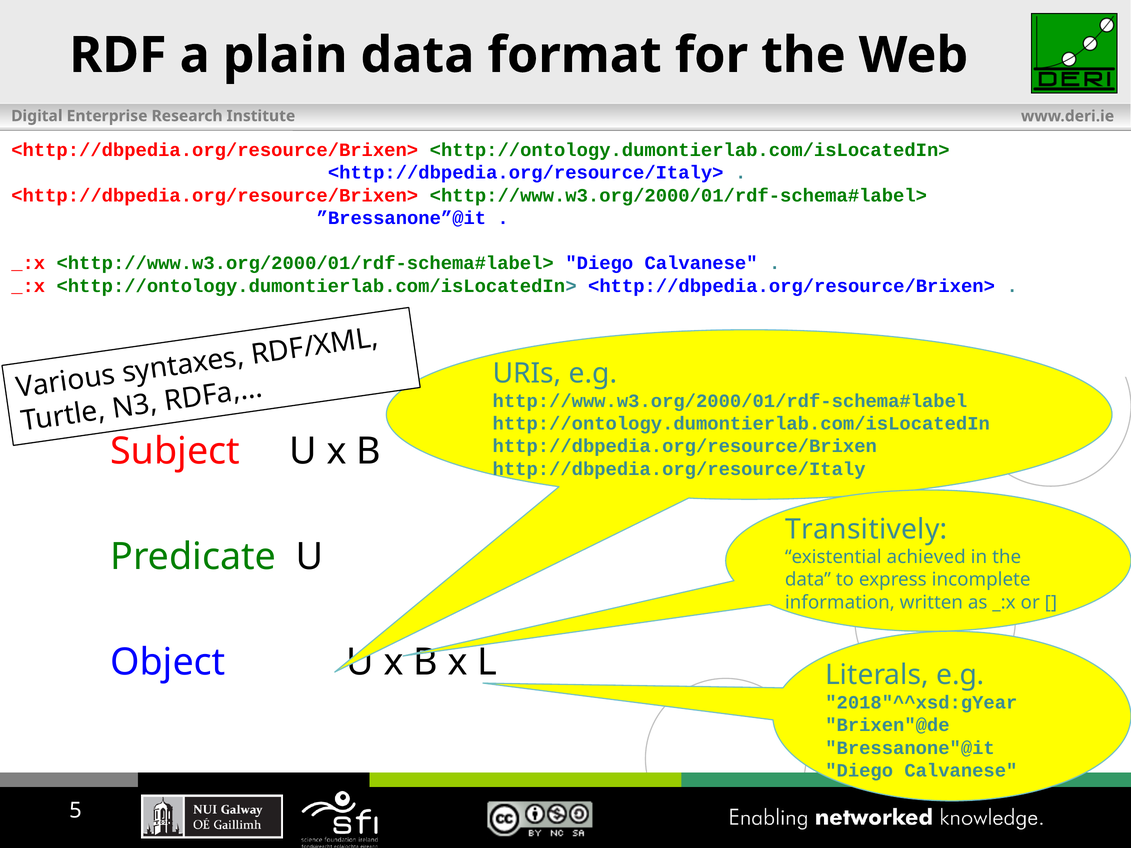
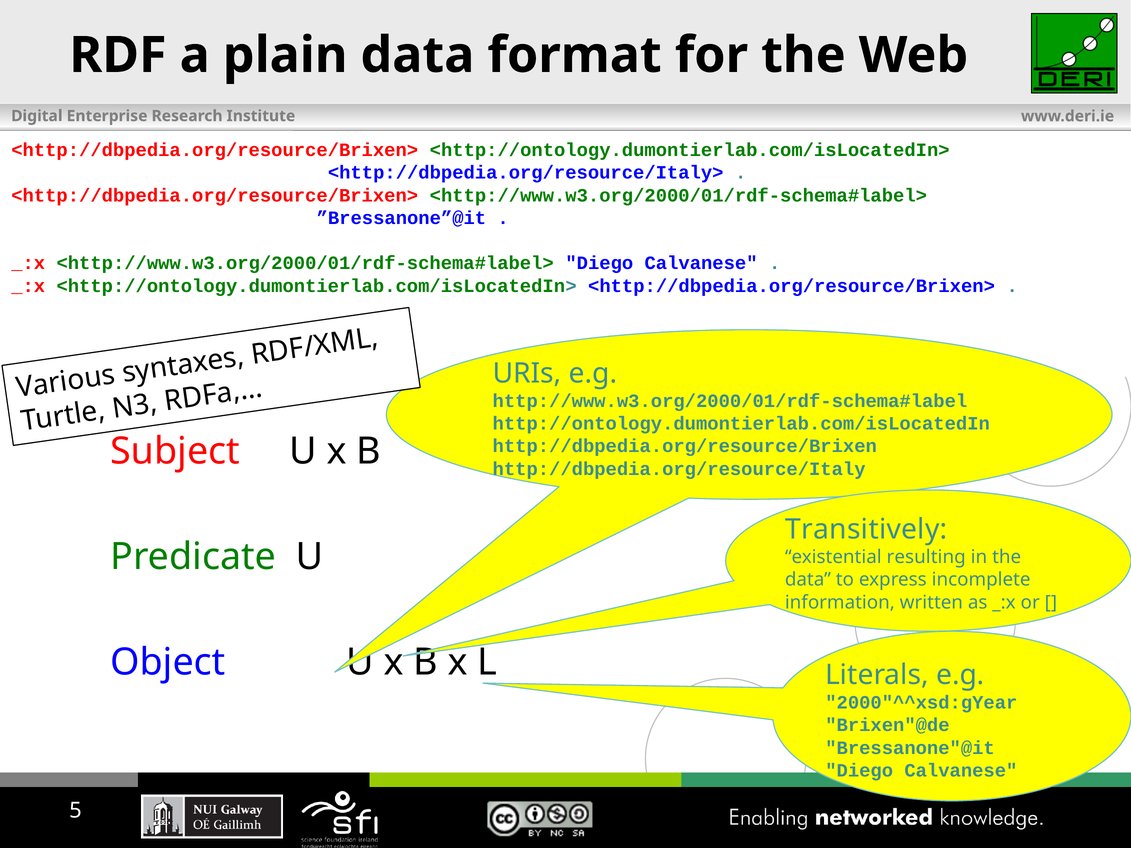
achieved: achieved -> resulting
2018"^^xsd:gYear: 2018"^^xsd:gYear -> 2000"^^xsd:gYear
